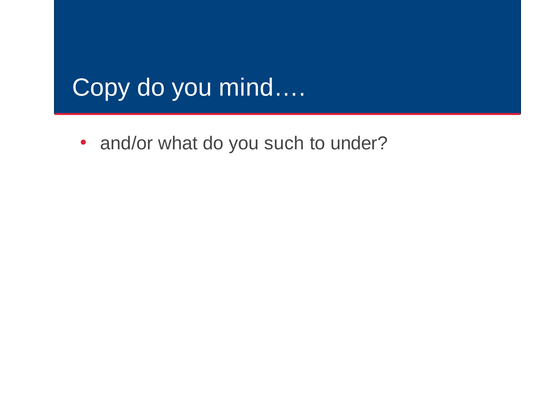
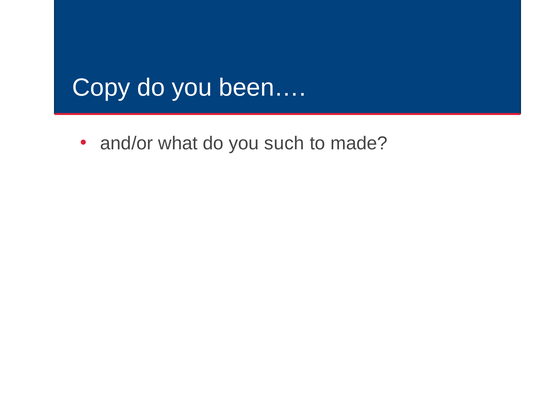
mind…: mind… -> been…
under: under -> made
